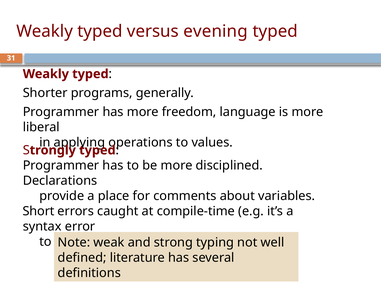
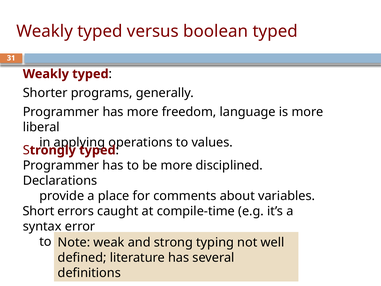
evening: evening -> boolean
